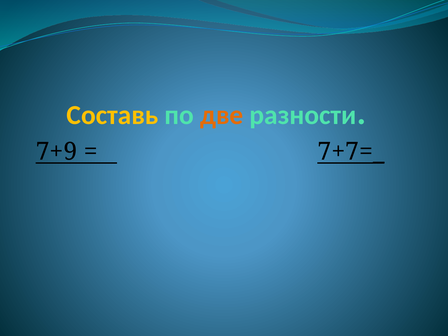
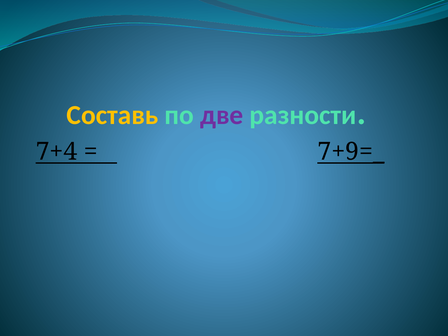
две colour: orange -> purple
7+9: 7+9 -> 7+4
7+7=_: 7+7=_ -> 7+9=_
